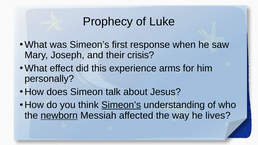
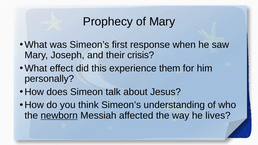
of Luke: Luke -> Mary
arms: arms -> them
Simeon’s at (121, 105) underline: present -> none
